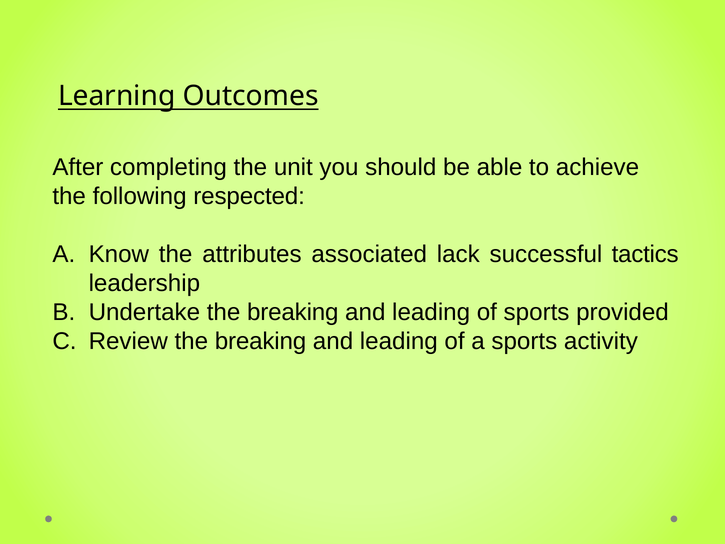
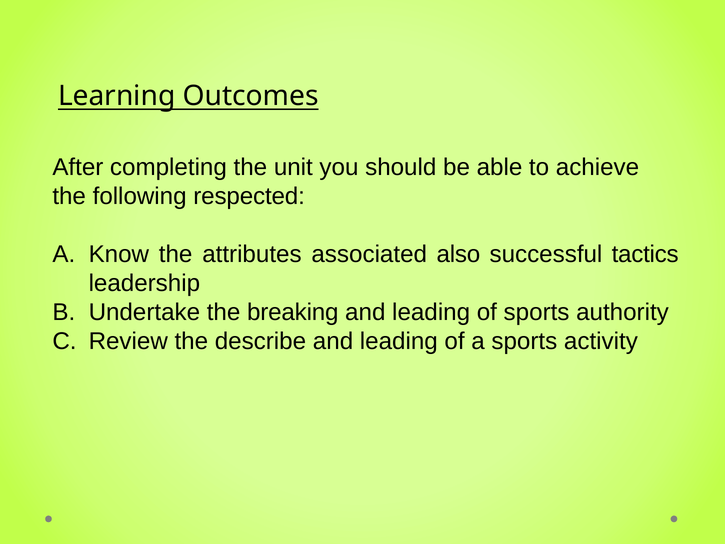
lack: lack -> also
provided: provided -> authority
Review the breaking: breaking -> describe
